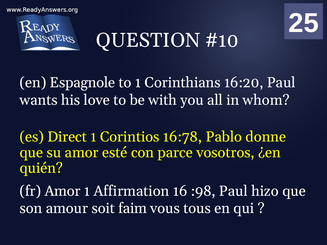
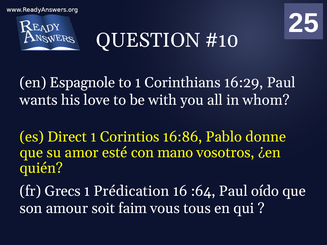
16:20: 16:20 -> 16:29
16:78: 16:78 -> 16:86
parce: parce -> mano
fr Amor: Amor -> Grecs
Affirmation: Affirmation -> Prédication
:98: :98 -> :64
hizo: hizo -> oído
